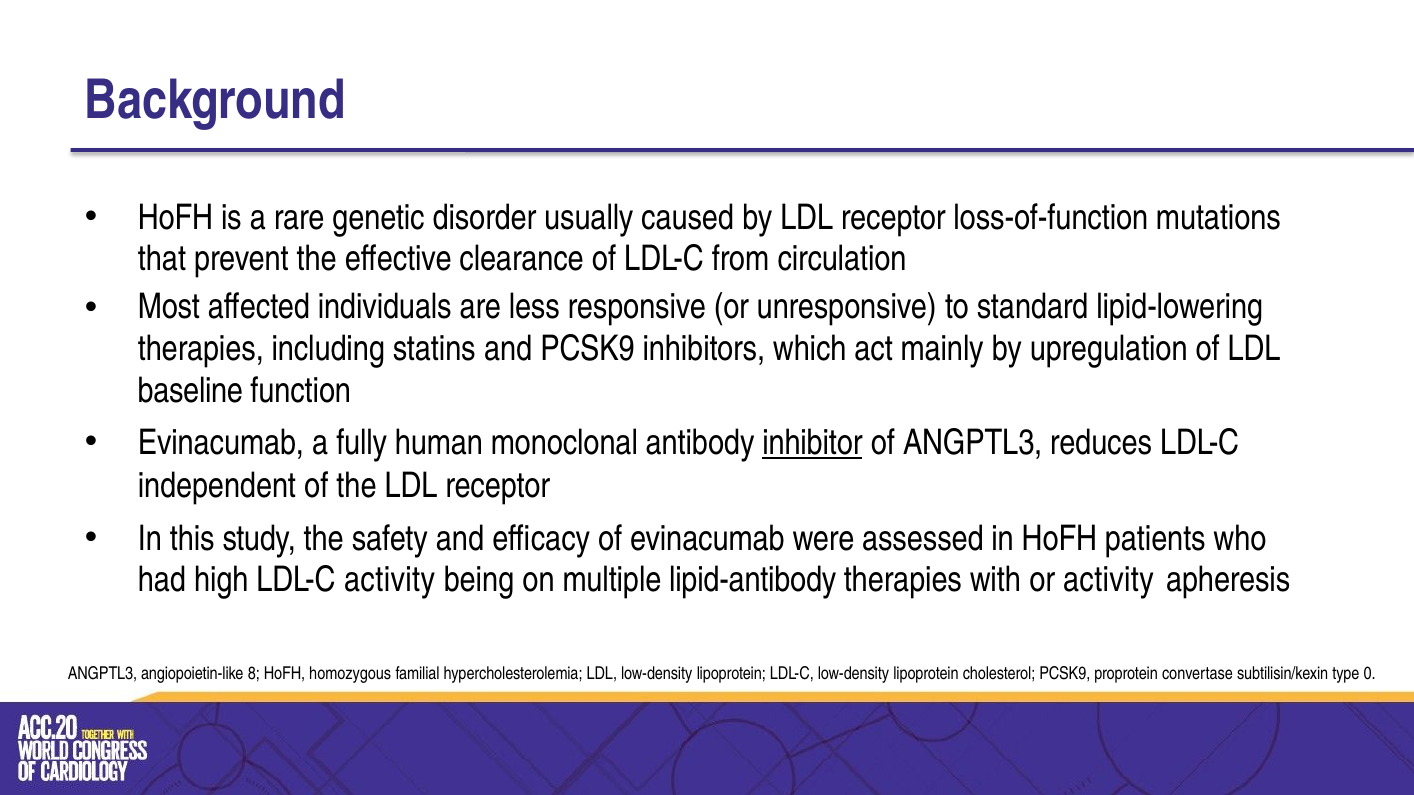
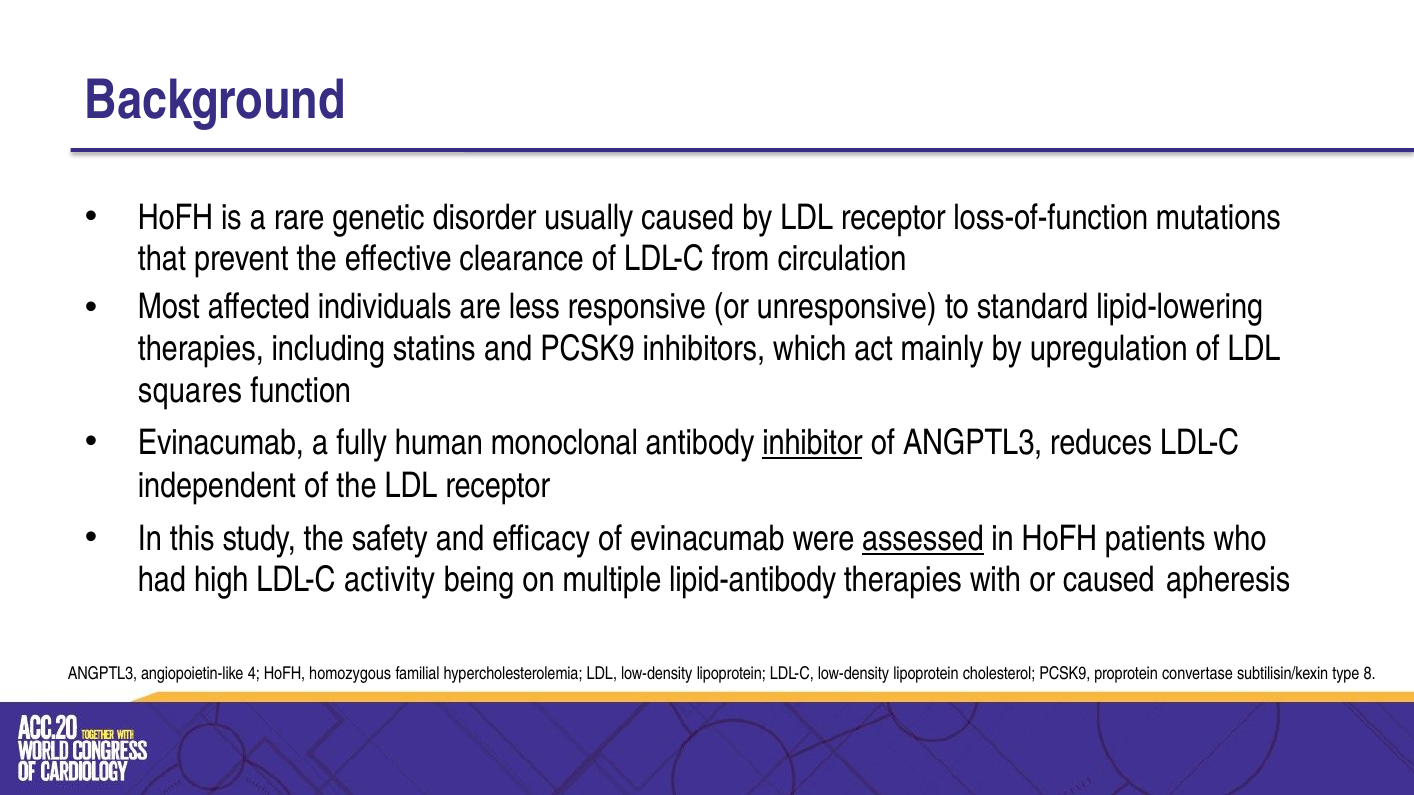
baseline: baseline -> squares
assessed underline: none -> present
or activity: activity -> caused
8: 8 -> 4
0: 0 -> 8
